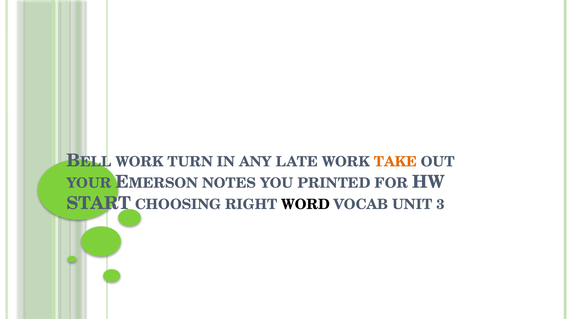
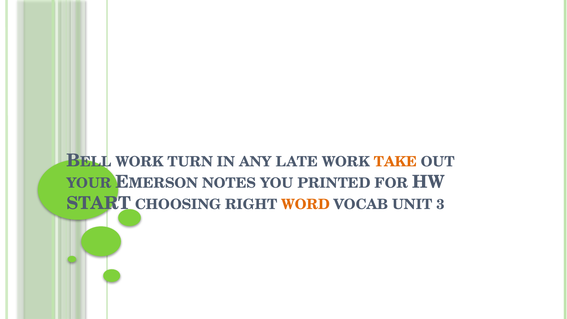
WORD colour: black -> orange
